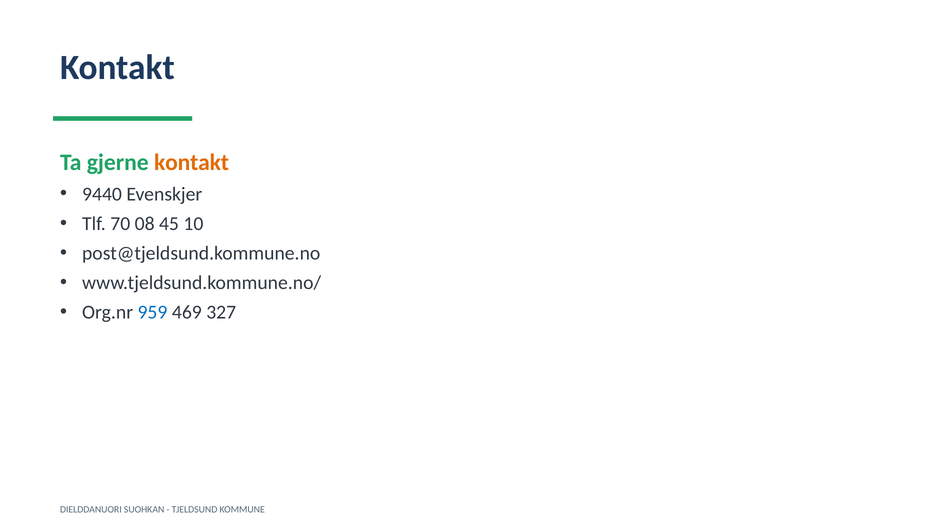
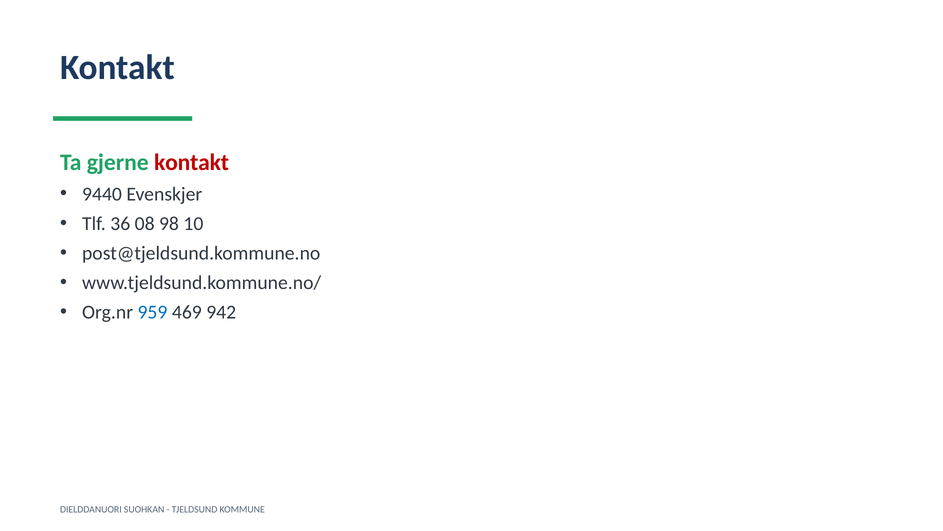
kontakt at (191, 162) colour: orange -> red
70: 70 -> 36
45: 45 -> 98
327: 327 -> 942
